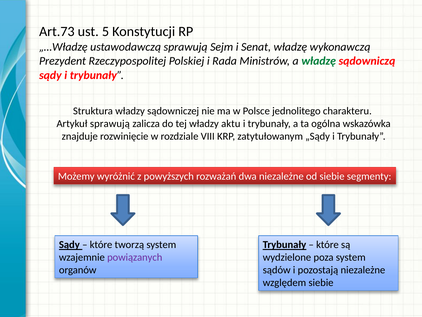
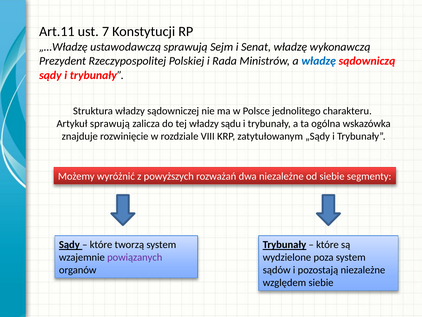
Art.73: Art.73 -> Art.11
5: 5 -> 7
władzę at (319, 61) colour: green -> blue
aktu: aktu -> sądu
